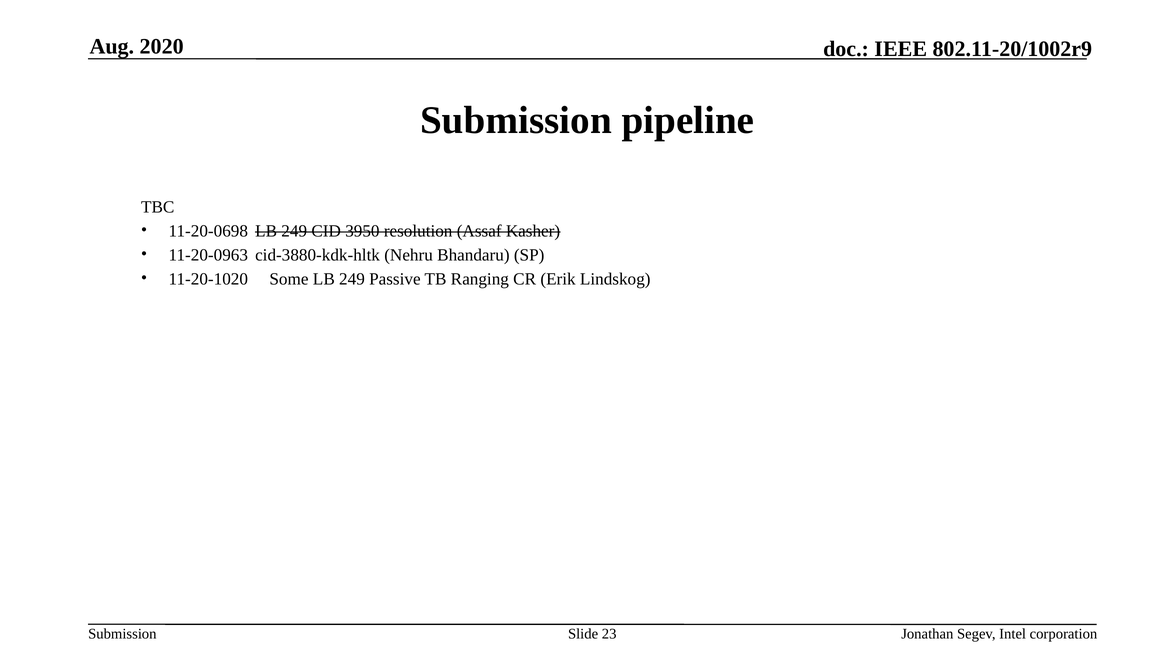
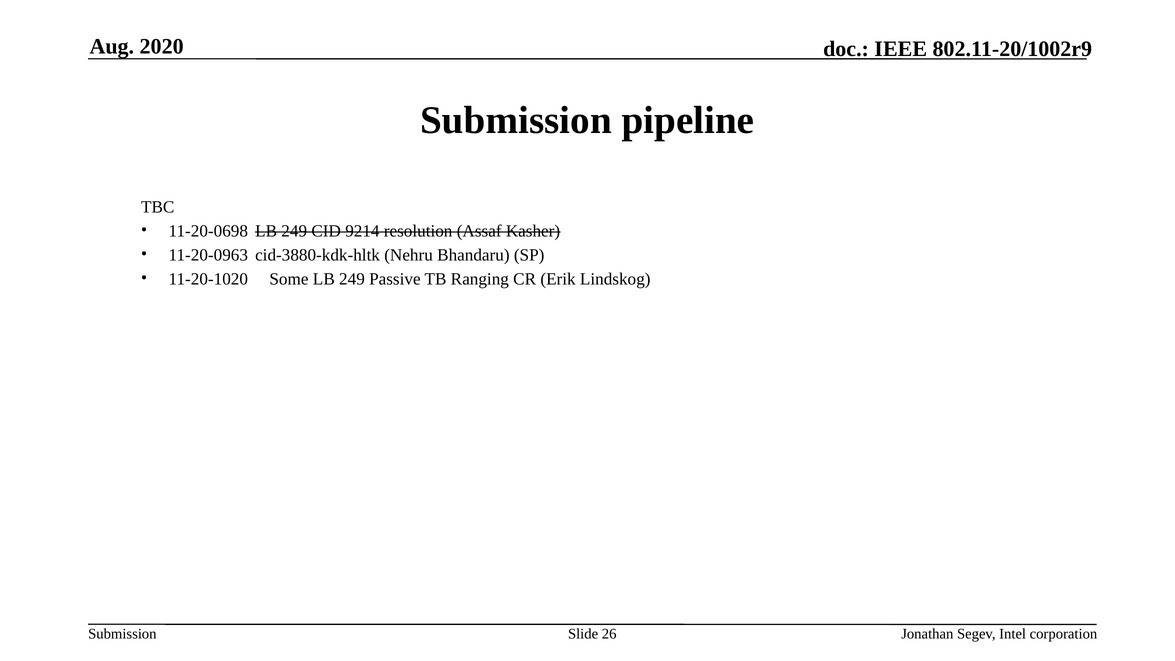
3950: 3950 -> 9214
23: 23 -> 26
